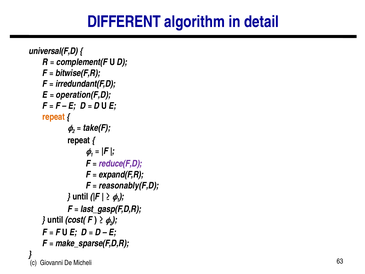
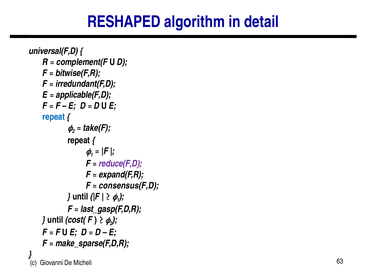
DIFFERENT: DIFFERENT -> RESHAPED
operation(F,D: operation(F,D -> applicable(F,D
repeat at (54, 117) colour: orange -> blue
reasonably(F,D: reasonably(F,D -> consensus(F,D
